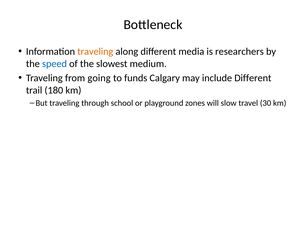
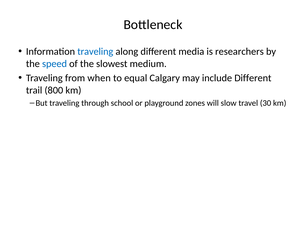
traveling at (95, 52) colour: orange -> blue
going: going -> when
funds: funds -> equal
180: 180 -> 800
